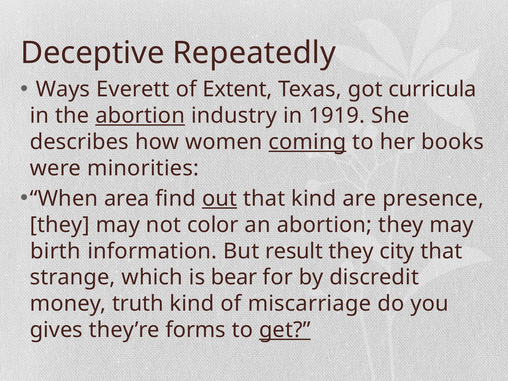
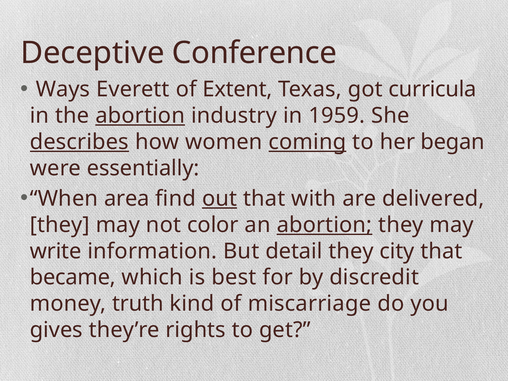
Repeatedly: Repeatedly -> Conference
1919: 1919 -> 1959
describes underline: none -> present
books: books -> began
minorities: minorities -> essentially
that kind: kind -> with
presence: presence -> delivered
abortion at (324, 225) underline: none -> present
birth: birth -> write
result: result -> detail
strange: strange -> became
bear: bear -> best
forms: forms -> rights
get underline: present -> none
